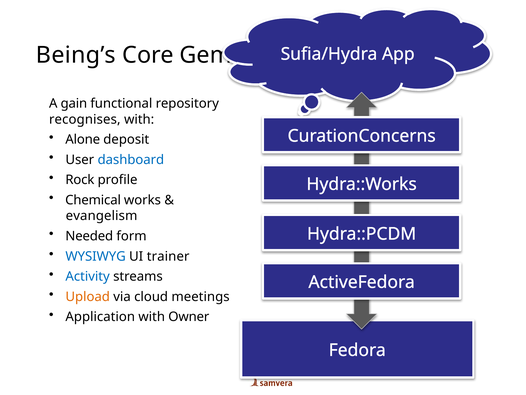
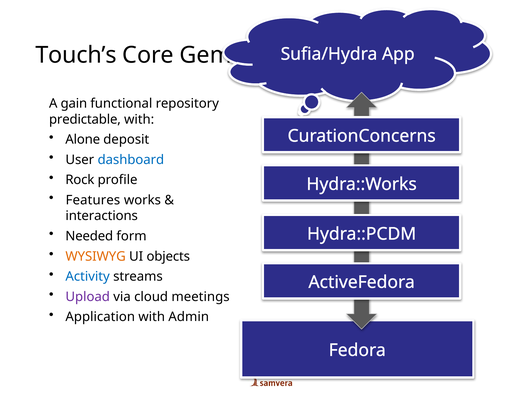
Being’s: Being’s -> Touch’s
recognises: recognises -> predictable
Chemical: Chemical -> Features
evangelism: evangelism -> interactions
WYSIWYG colour: blue -> orange
trainer: trainer -> objects
Upload colour: orange -> purple
Owner: Owner -> Admin
